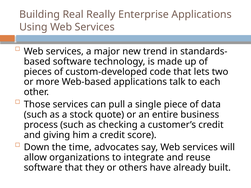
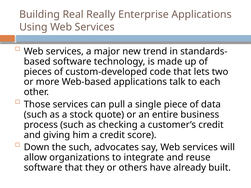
the time: time -> such
